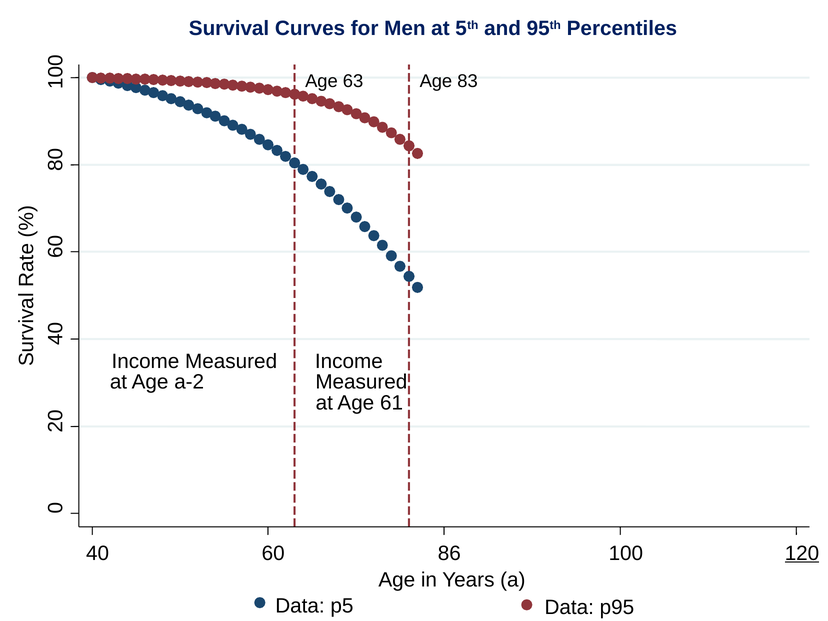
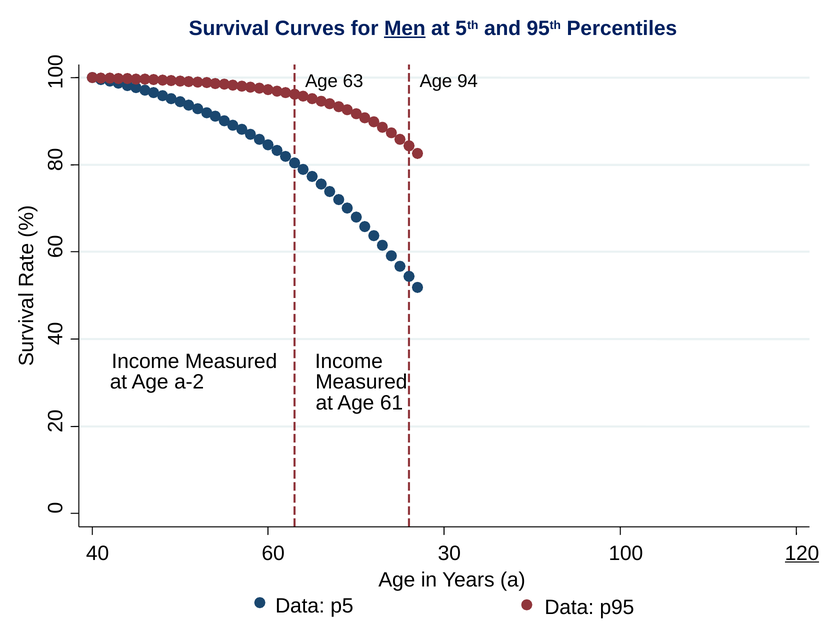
Men underline: none -> present
83: 83 -> 94
86: 86 -> 30
